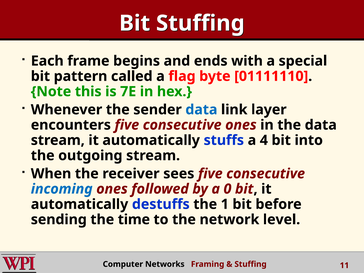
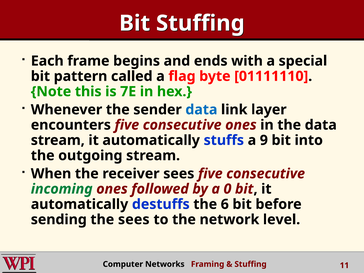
4: 4 -> 9
incoming colour: blue -> green
1: 1 -> 6
the time: time -> sees
